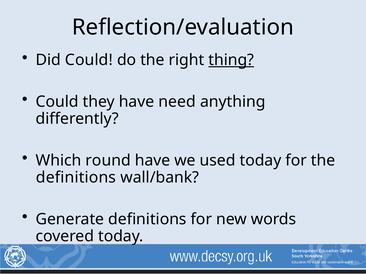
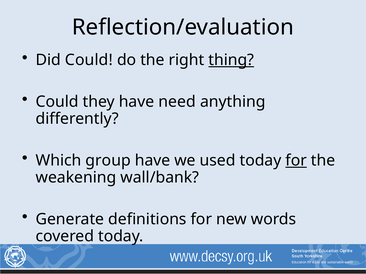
round: round -> group
for at (296, 161) underline: none -> present
definitions at (76, 178): definitions -> weakening
